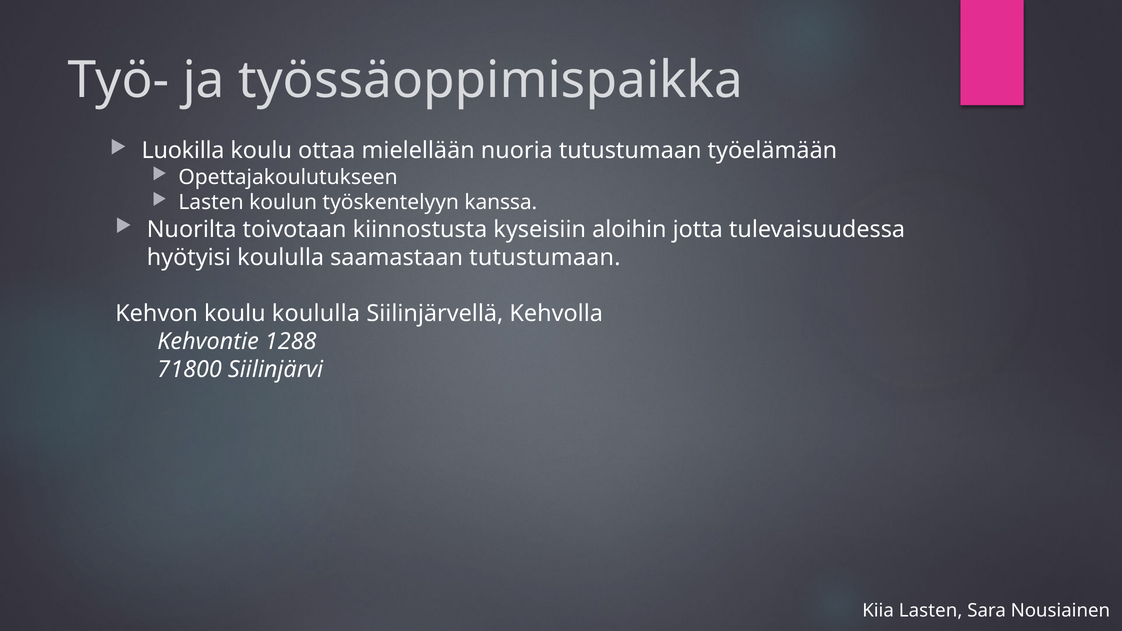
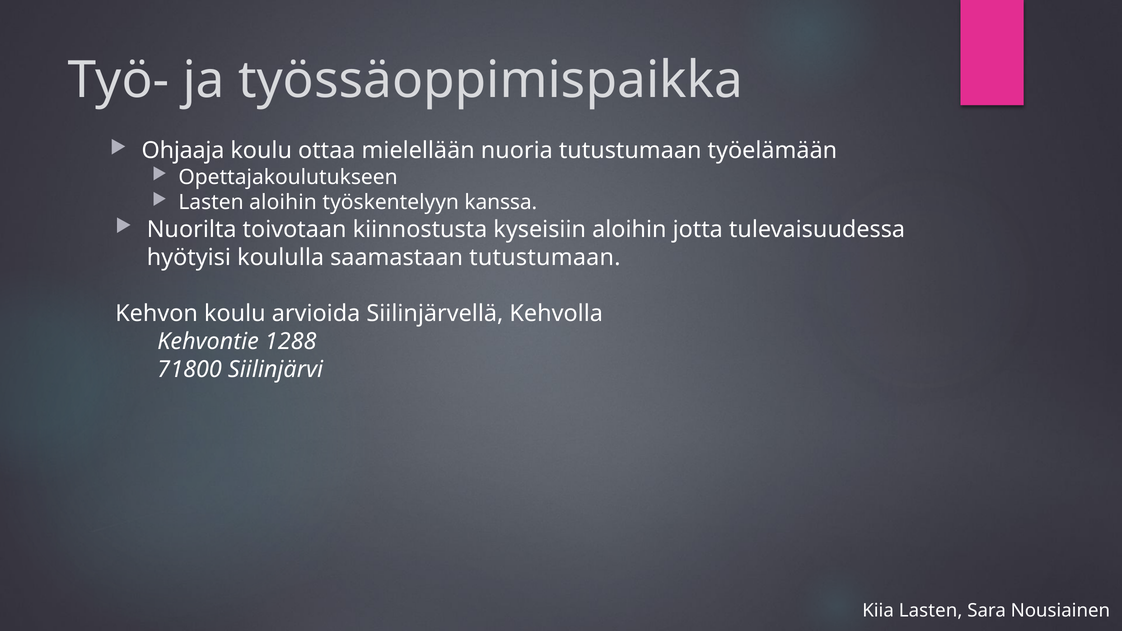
Luokilla: Luokilla -> Ohjaaja
Lasten koulun: koulun -> aloihin
koulu koululla: koululla -> arvioida
